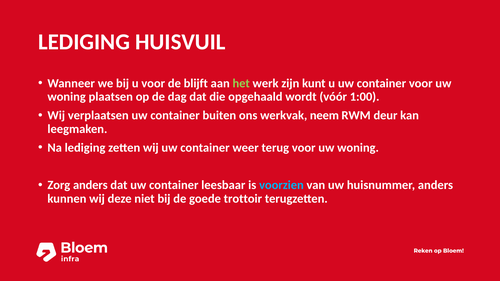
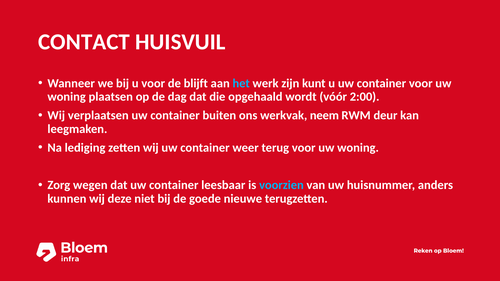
LEDIGING at (84, 42): LEDIGING -> CONTACT
het colour: light green -> light blue
1:00: 1:00 -> 2:00
Zorg anders: anders -> wegen
trottoir: trottoir -> nieuwe
